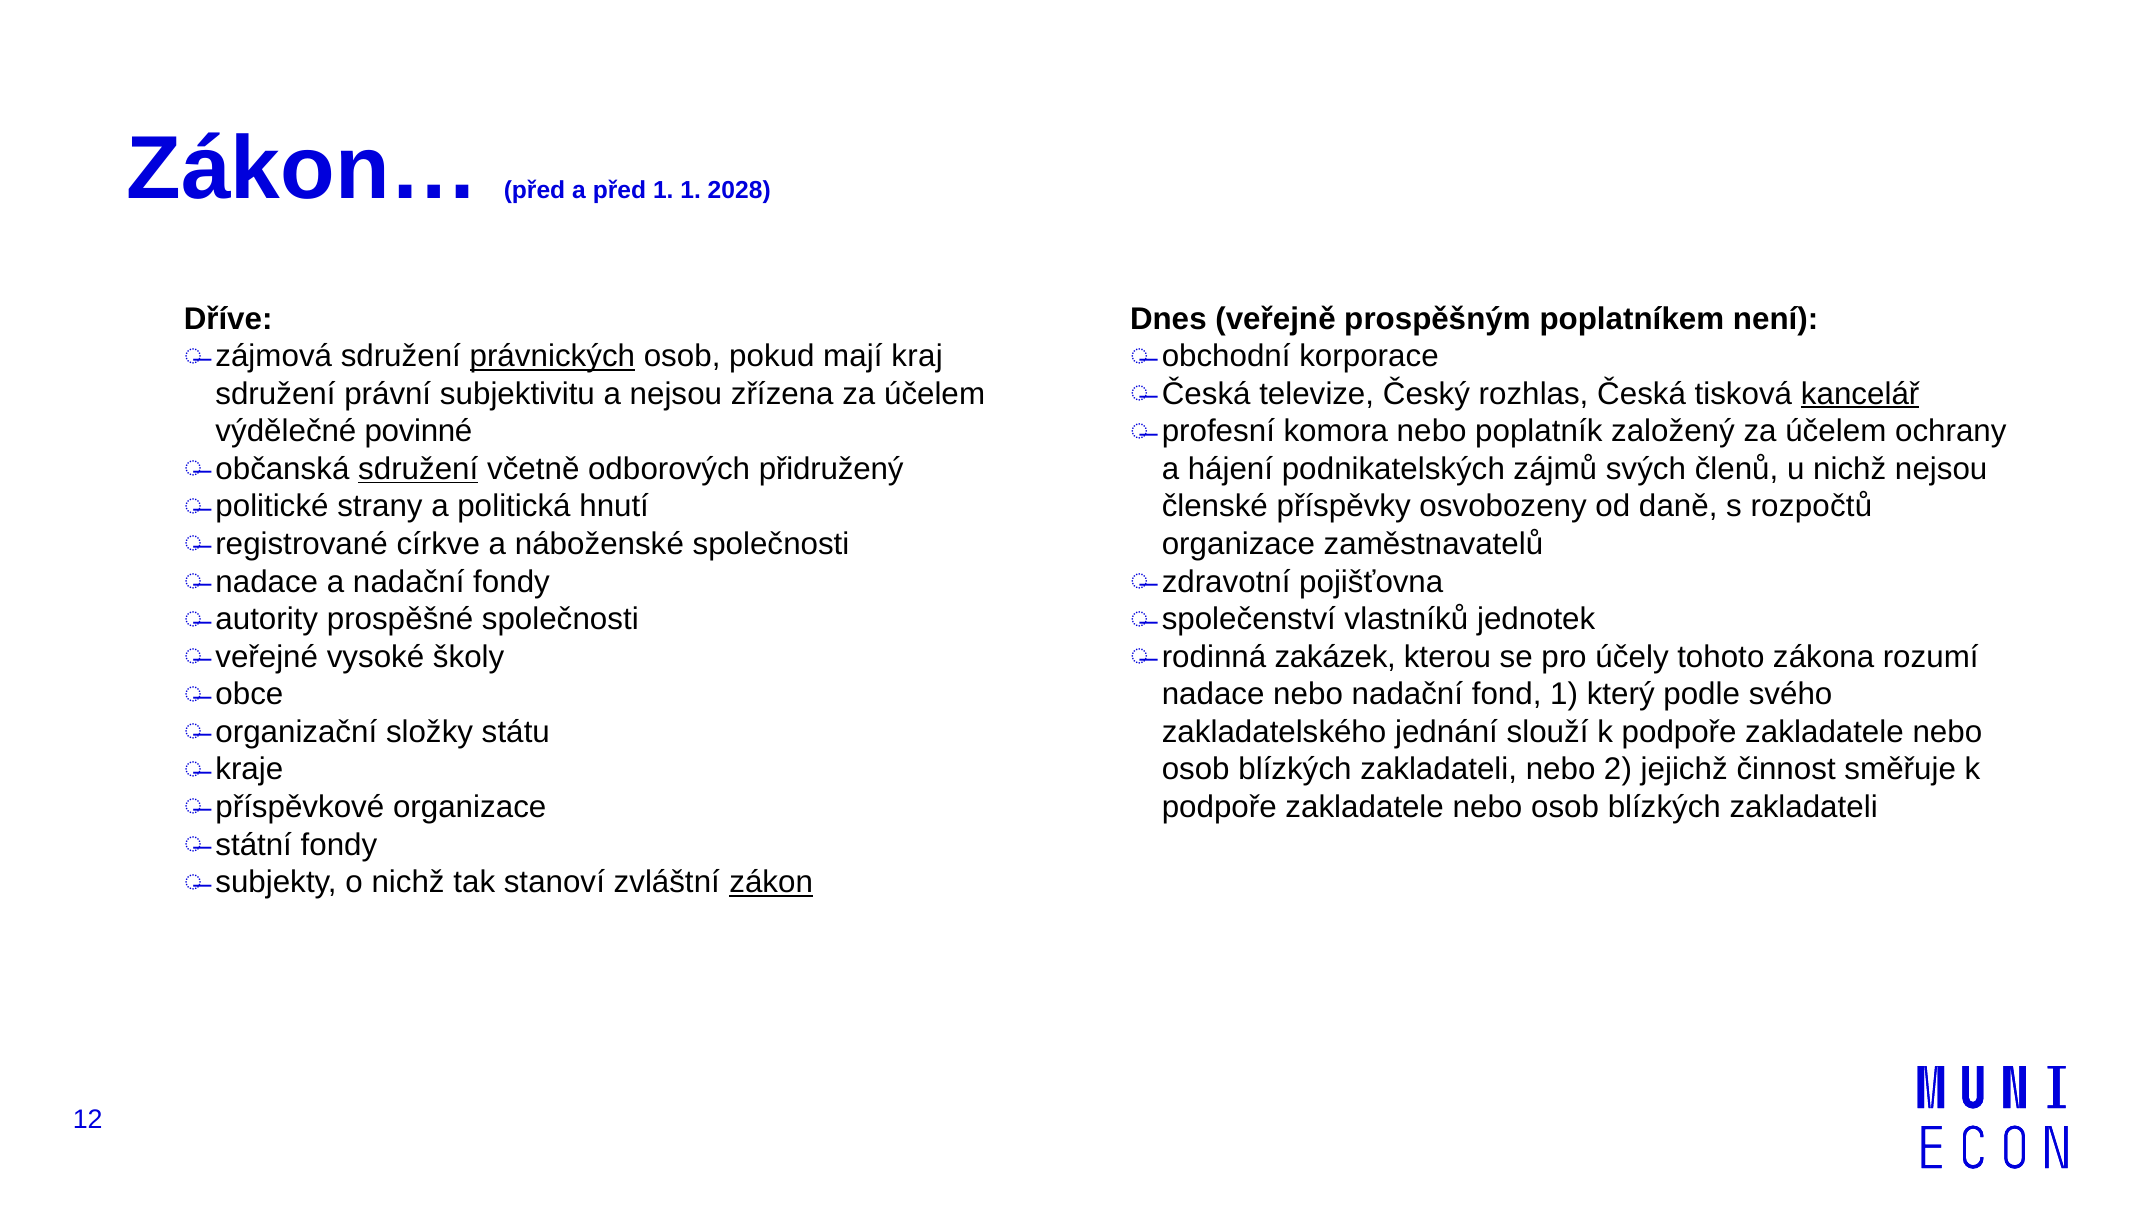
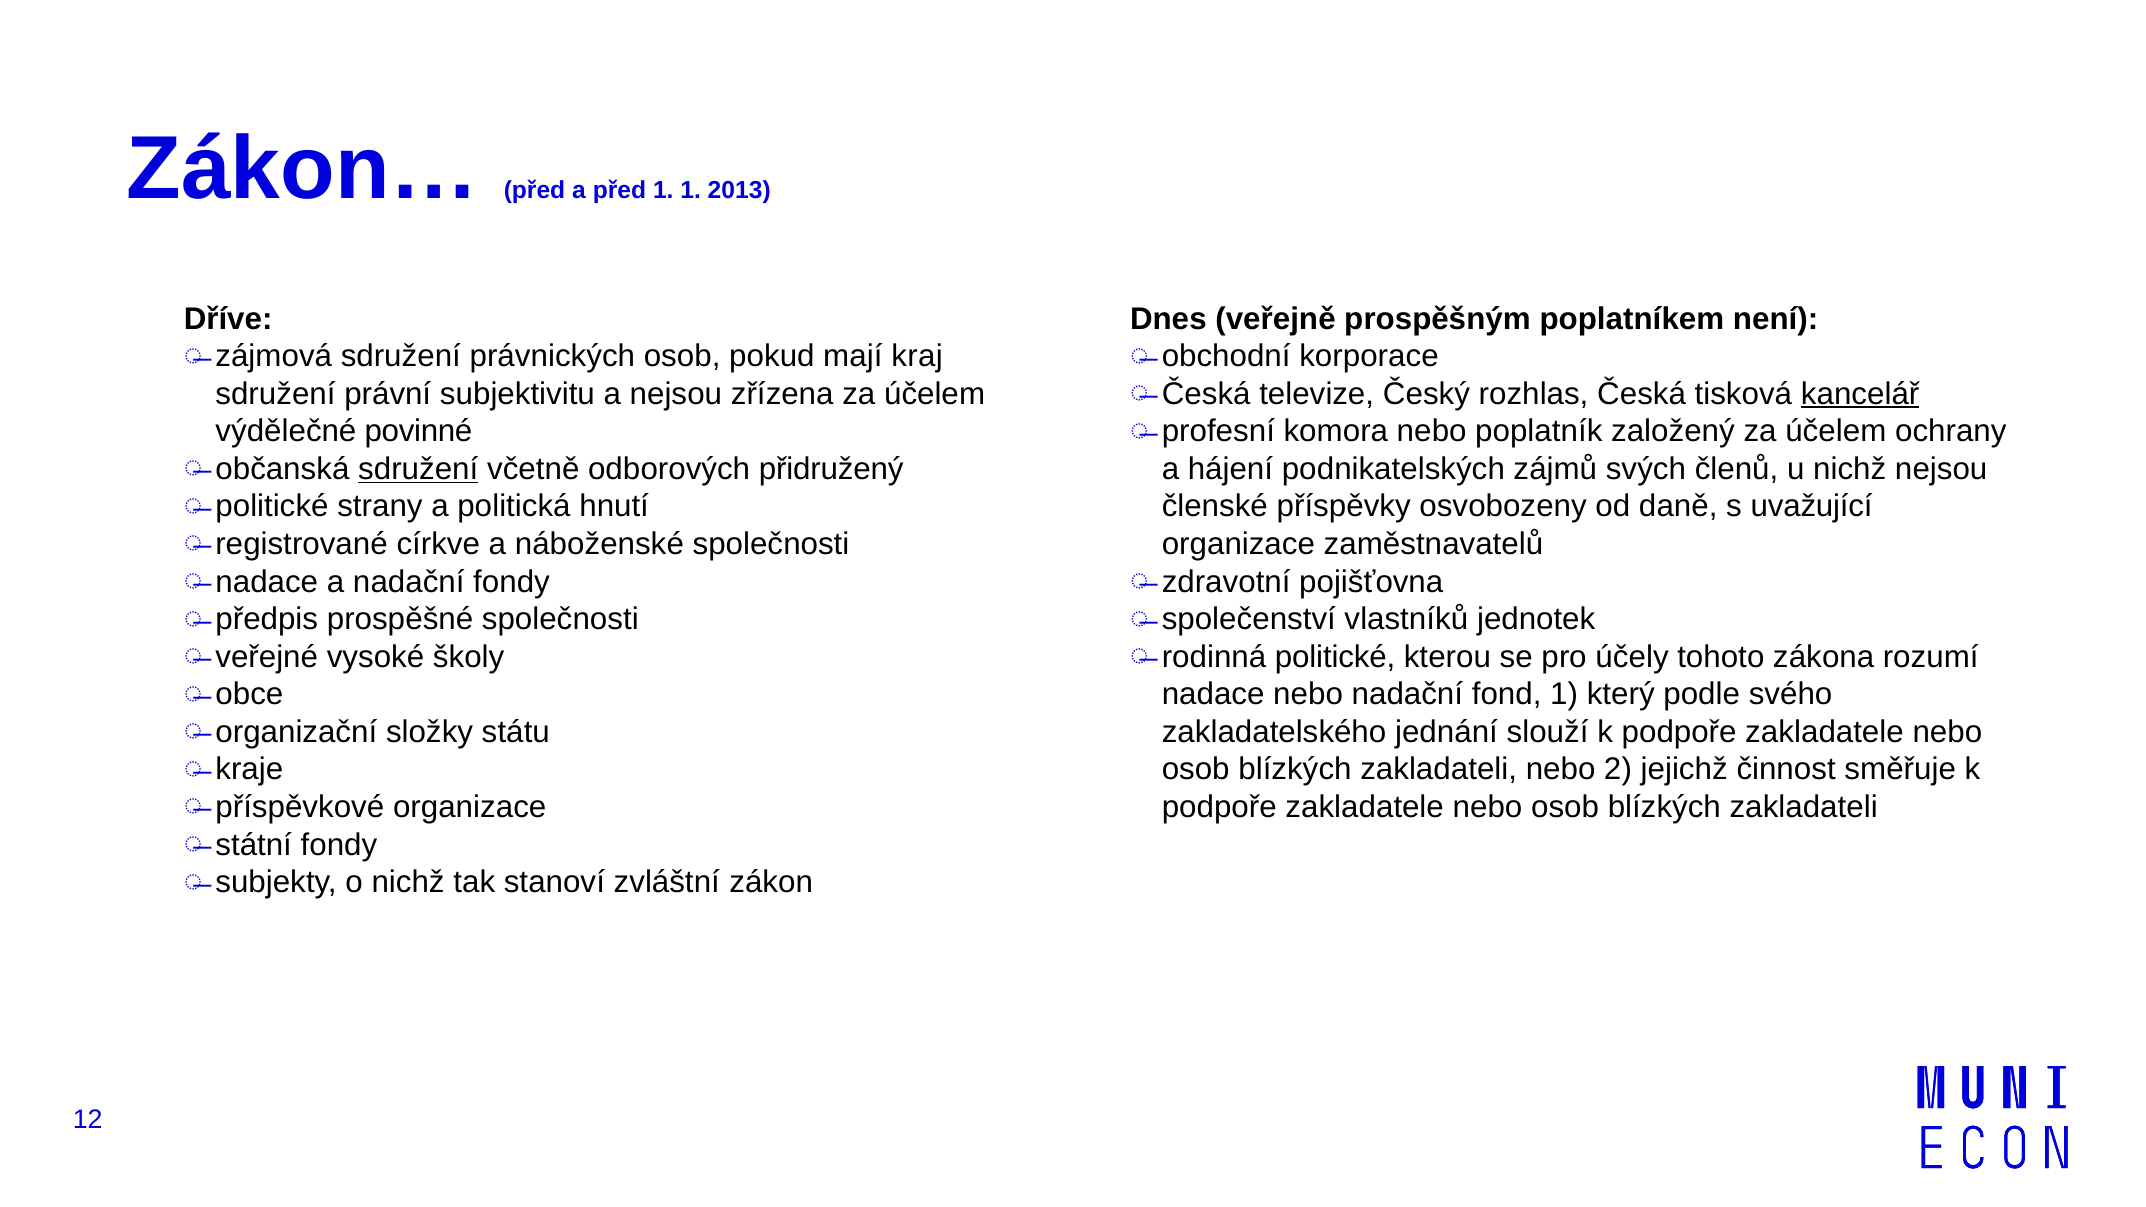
2028: 2028 -> 2013
právnických underline: present -> none
rozpočtů: rozpočtů -> uvažující
autority: autority -> předpis
rodinná zakázek: zakázek -> politické
zákon underline: present -> none
